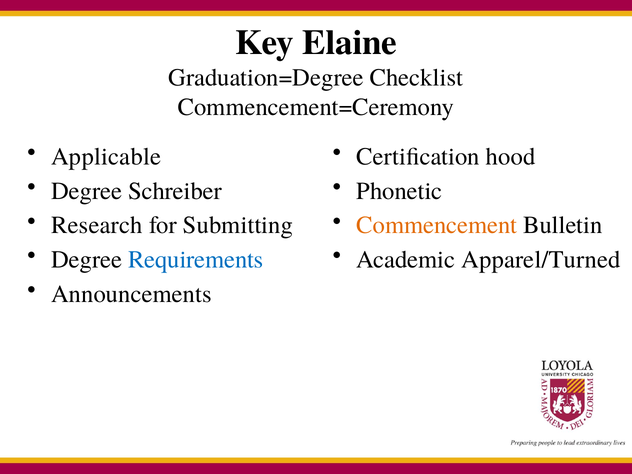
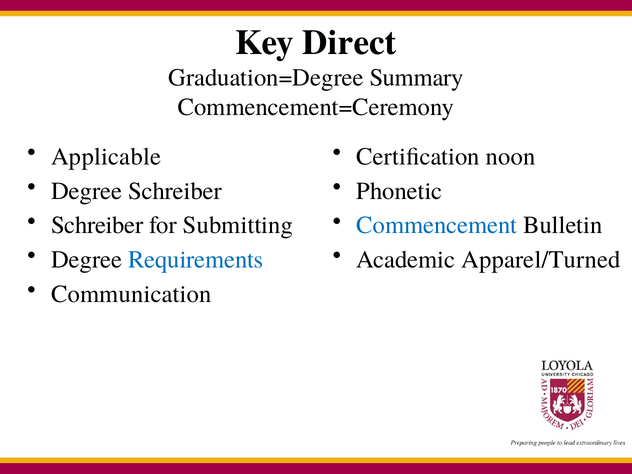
Elaine: Elaine -> Direct
Checklist: Checklist -> Summary
hood: hood -> noon
Research at (97, 225): Research -> Schreiber
Commencement colour: orange -> blue
Announcements: Announcements -> Communication
